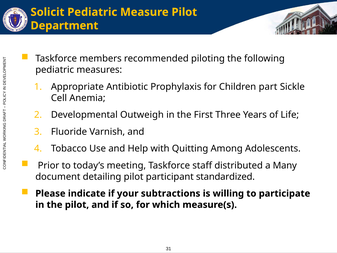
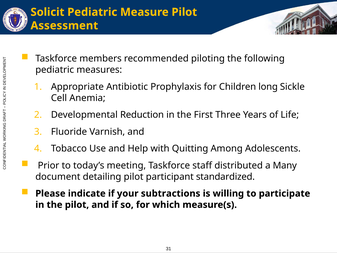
Department: Department -> Assessment
part: part -> long
Outweigh: Outweigh -> Reduction
